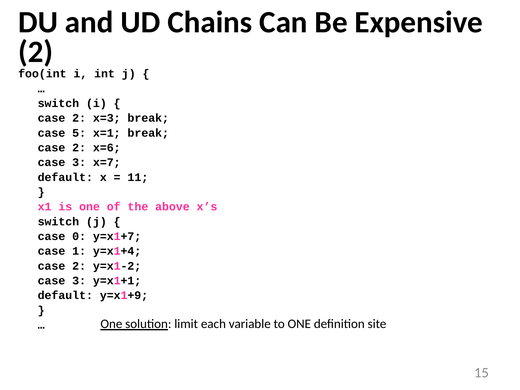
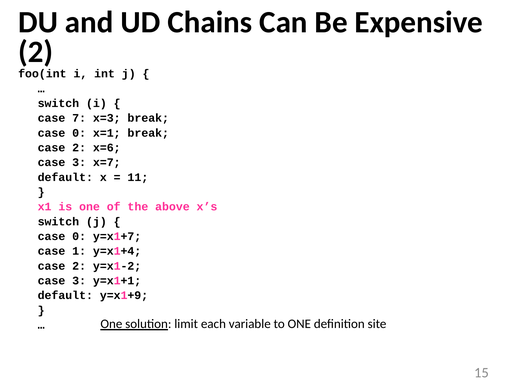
2 at (79, 118): 2 -> 7
5 at (79, 133): 5 -> 0
